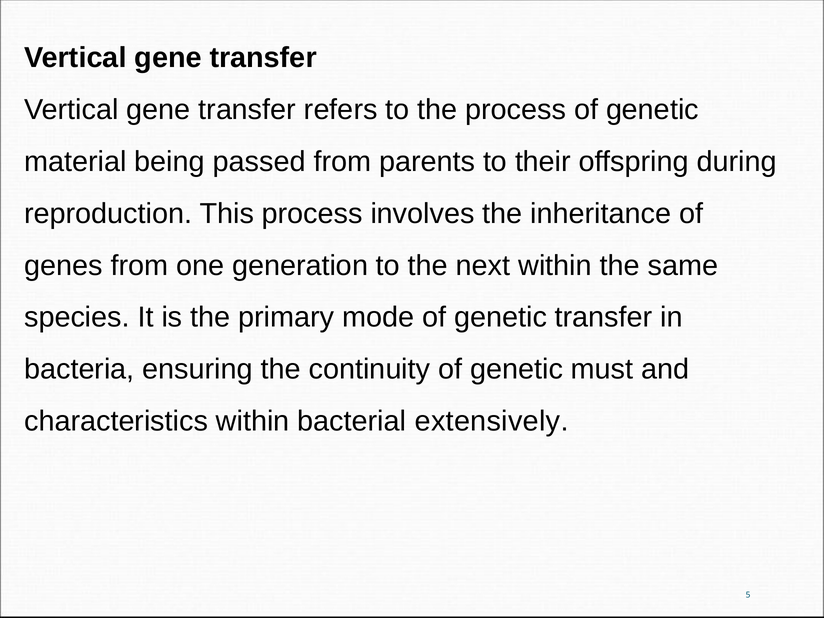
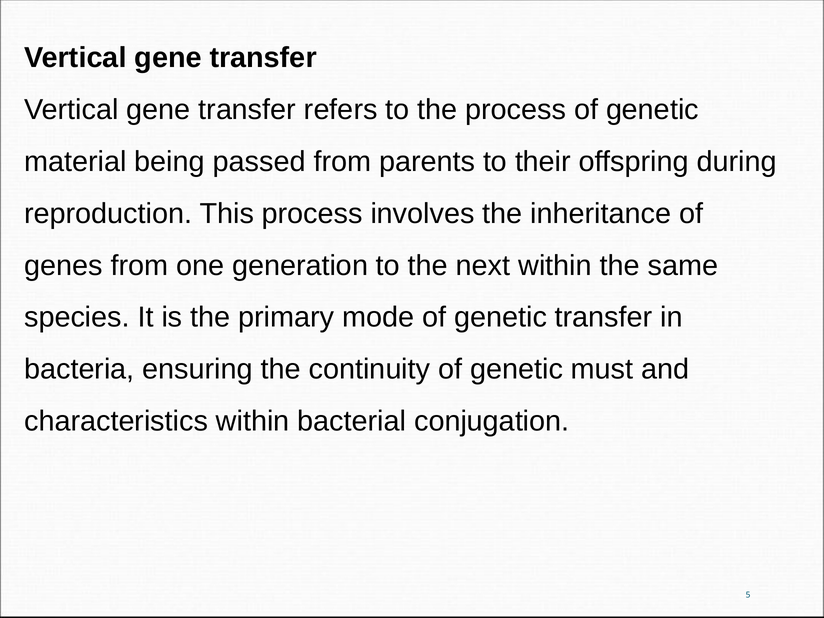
extensively: extensively -> conjugation
